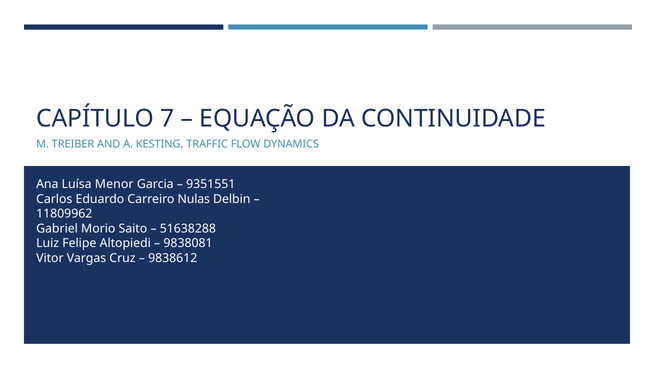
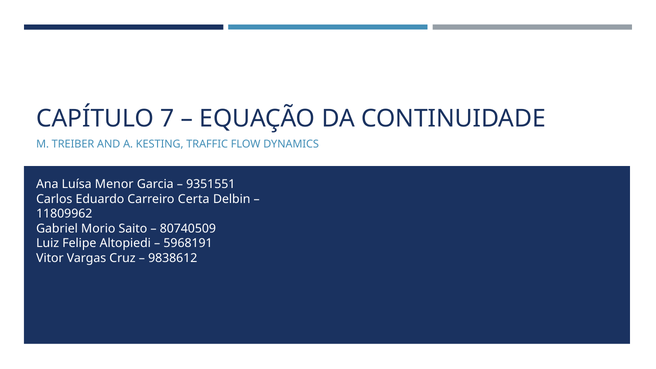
Nulas: Nulas -> Certa
51638288: 51638288 -> 80740509
9838081: 9838081 -> 5968191
